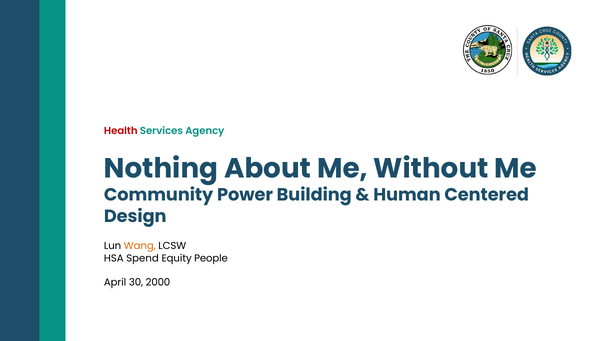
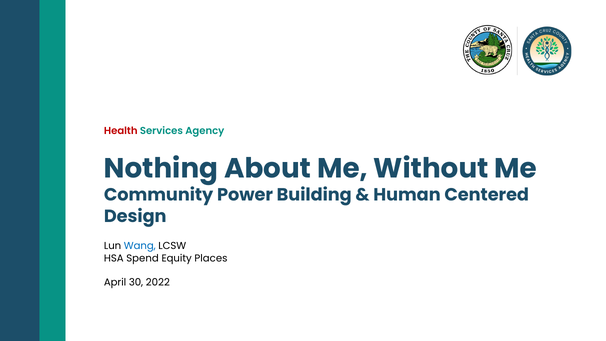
Wang colour: orange -> blue
People: People -> Places
2000: 2000 -> 2022
